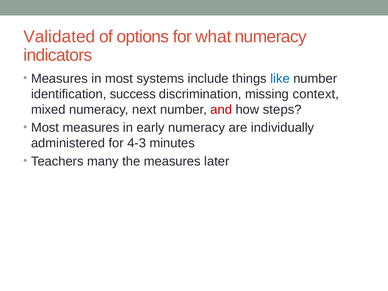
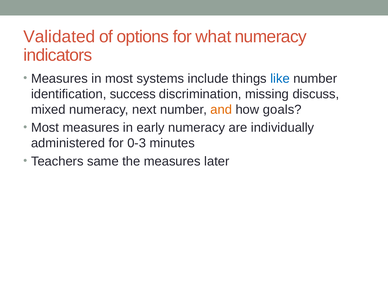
context: context -> discuss
and colour: red -> orange
steps: steps -> goals
4-3: 4-3 -> 0-3
many: many -> same
